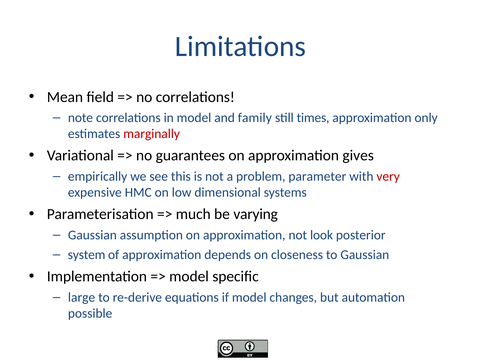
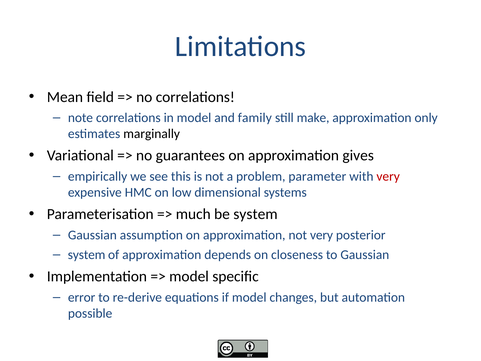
times: times -> make
marginally colour: red -> black
be varying: varying -> system
not look: look -> very
large: large -> error
